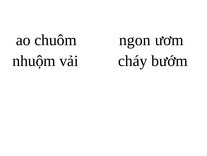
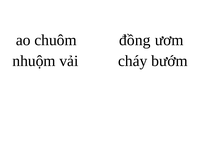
ngon: ngon -> đồng
